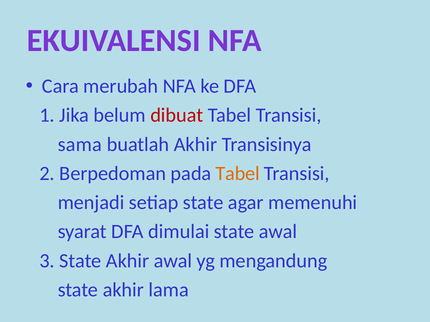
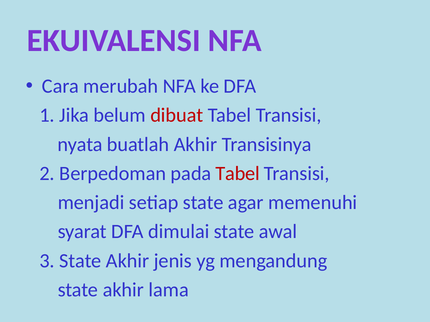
sama: sama -> nyata
Tabel at (238, 174) colour: orange -> red
Akhir awal: awal -> jenis
